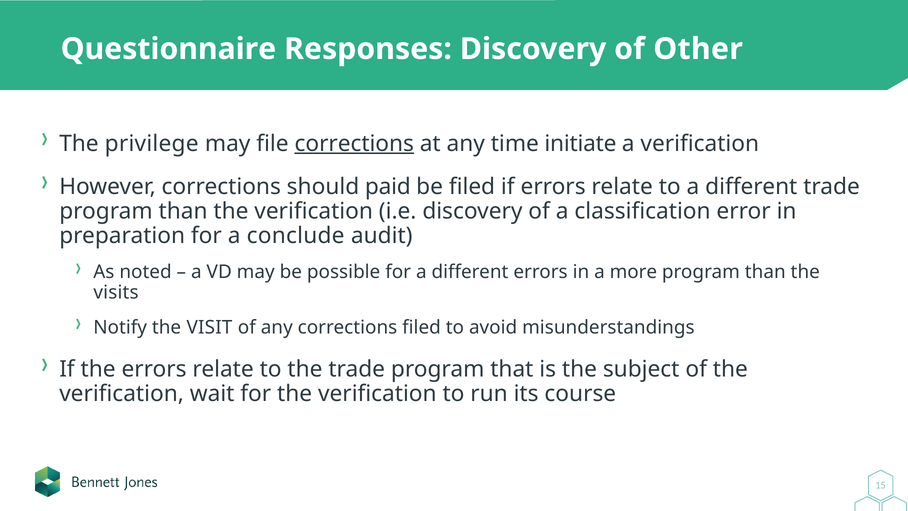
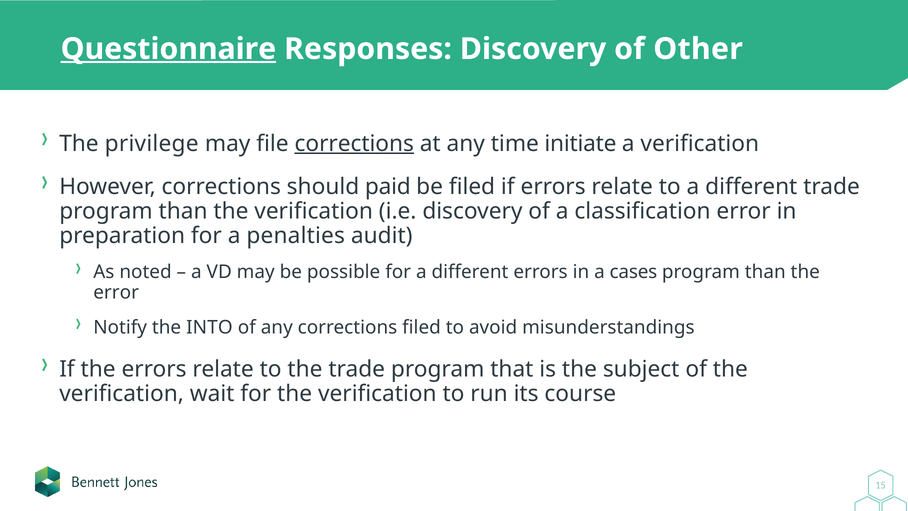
Questionnaire underline: none -> present
conclude: conclude -> penalties
more: more -> cases
visits at (116, 293): visits -> error
VISIT: VISIT -> INTO
